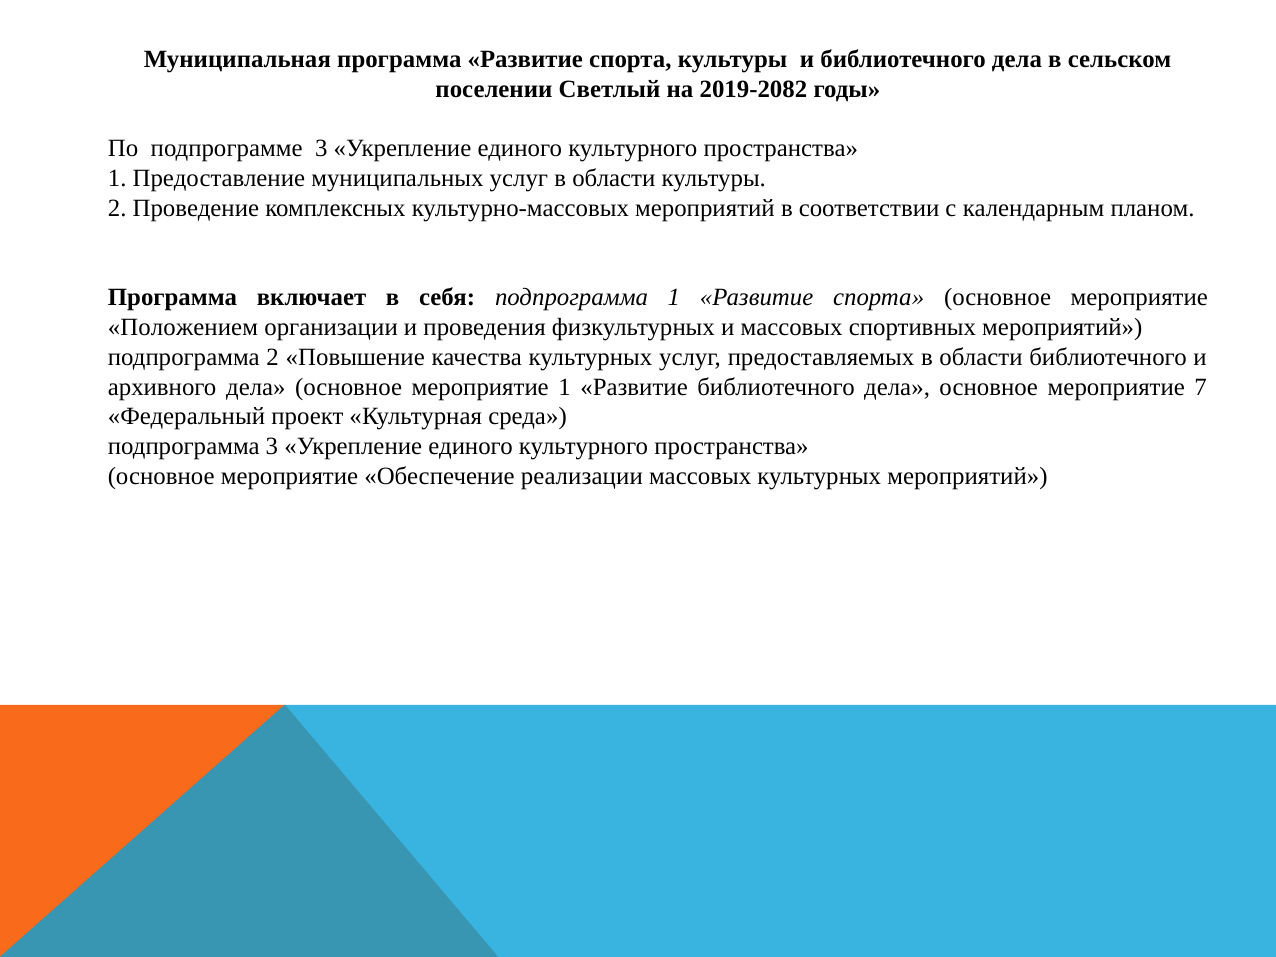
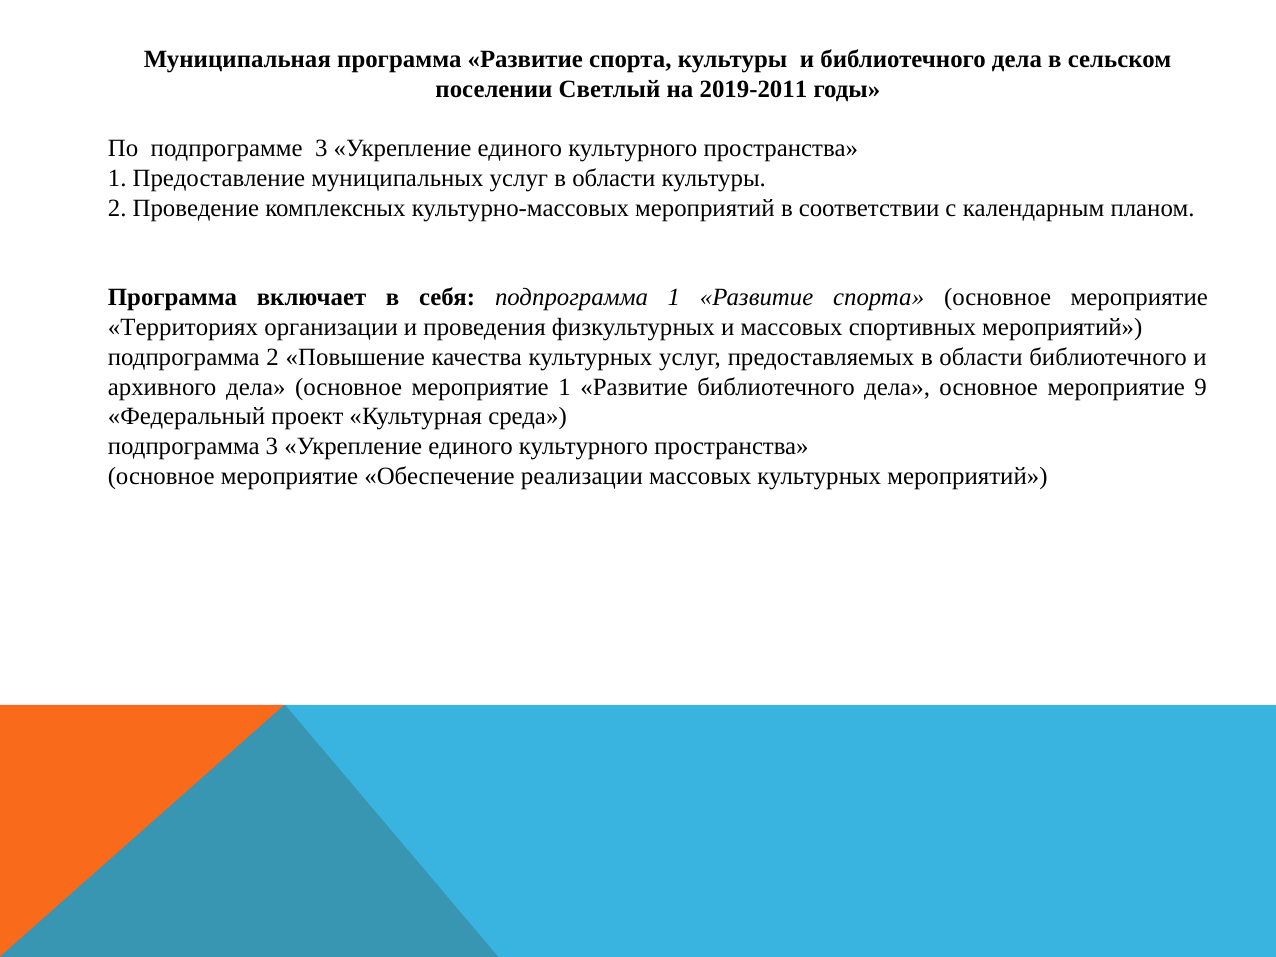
2019-2082: 2019-2082 -> 2019-2011
Положением: Положением -> Территориях
7: 7 -> 9
